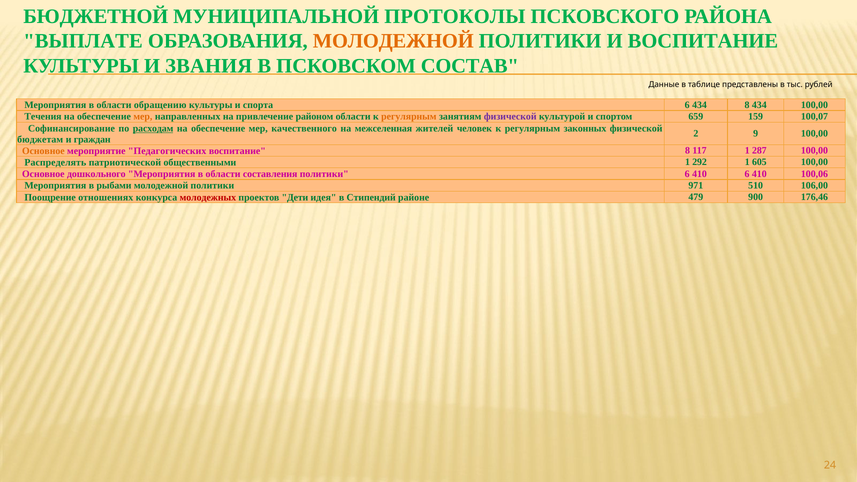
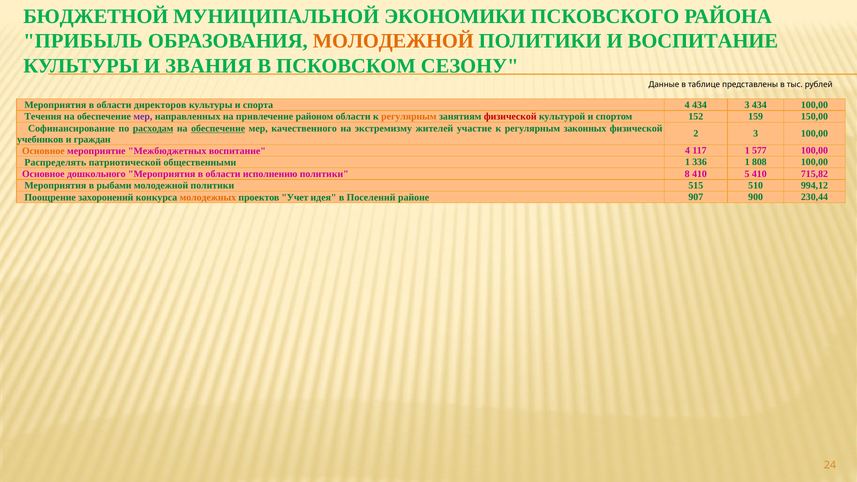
ПРОТОКОЛЫ: ПРОТОКОЛЫ -> ЭКОНОМИКИ
ВЫПЛАТЕ: ВЫПЛАТЕ -> ПРИБЫЛЬ
СОСТАВ: СОСТАВ -> СЕЗОНУ
обращению: обращению -> директоров
спорта 6: 6 -> 4
434 8: 8 -> 3
мер at (143, 117) colour: orange -> purple
физической at (510, 117) colour: purple -> red
659: 659 -> 152
100,07: 100,07 -> 150,00
обеспечение at (218, 128) underline: none -> present
межселенная: межселенная -> экстремизму
человек: человек -> участие
2 9: 9 -> 3
бюджетам: бюджетам -> учебников
Педагогических: Педагогических -> Межбюджетных
воспитание 8: 8 -> 4
287: 287 -> 577
292: 292 -> 336
605: 605 -> 808
составления: составления -> исполнению
политики 6: 6 -> 8
410 6: 6 -> 5
100,06: 100,06 -> 715,82
971: 971 -> 515
106,00: 106,00 -> 994,12
отношениях: отношениях -> захоронений
молодежных colour: red -> orange
Дети: Дети -> Учет
Стипендий: Стипендий -> Поселений
479: 479 -> 907
176,46: 176,46 -> 230,44
